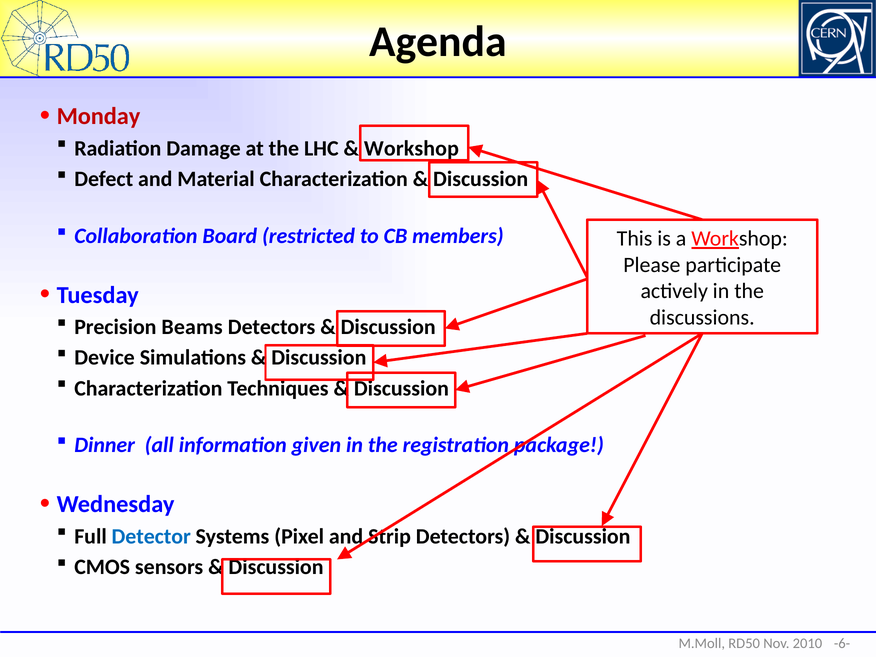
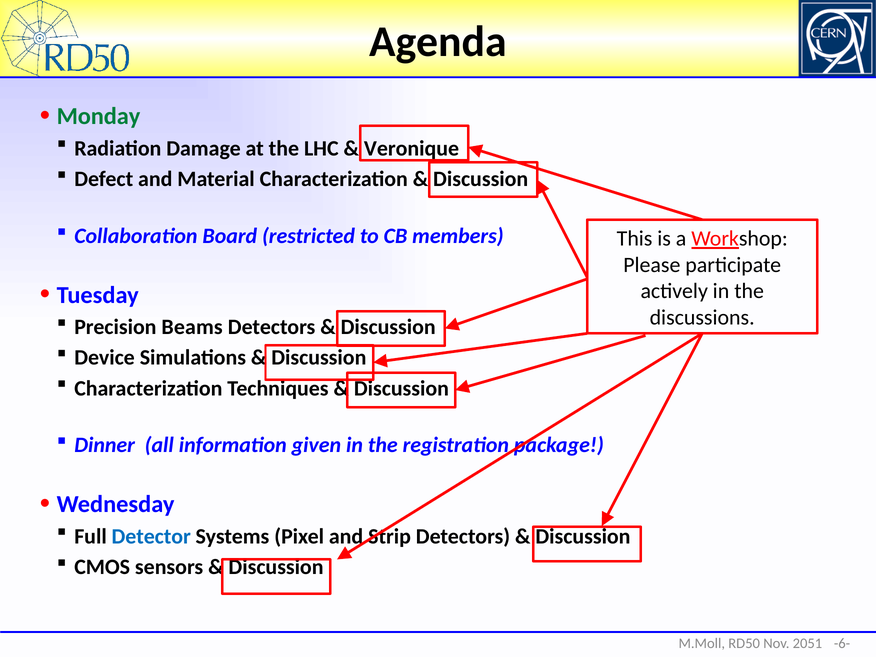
Monday colour: red -> green
Workshop at (411, 148): Workshop -> Veronique
2010: 2010 -> 2051
